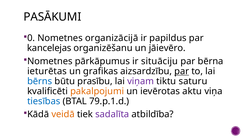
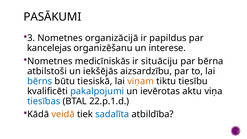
0: 0 -> 3
jāievēro: jāievēro -> interese
pārkāpumus: pārkāpumus -> medicīniskās
ieturētas: ieturētas -> atbilstoši
grafikas: grafikas -> iekšējās
par at (182, 71) underline: present -> none
prasību: prasību -> tiesiskā
viņam colour: purple -> orange
saturu: saturu -> tiesību
pakalpojumi colour: orange -> blue
79.p.1.d: 79.p.1.d -> 22.p.1.d
sadalīta colour: purple -> blue
